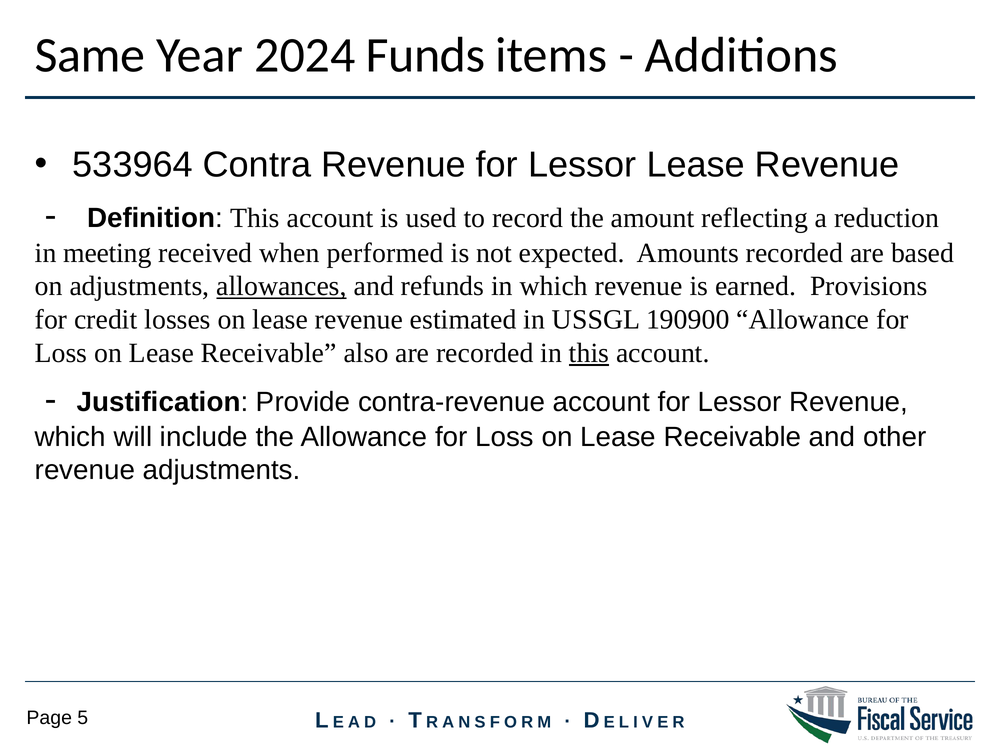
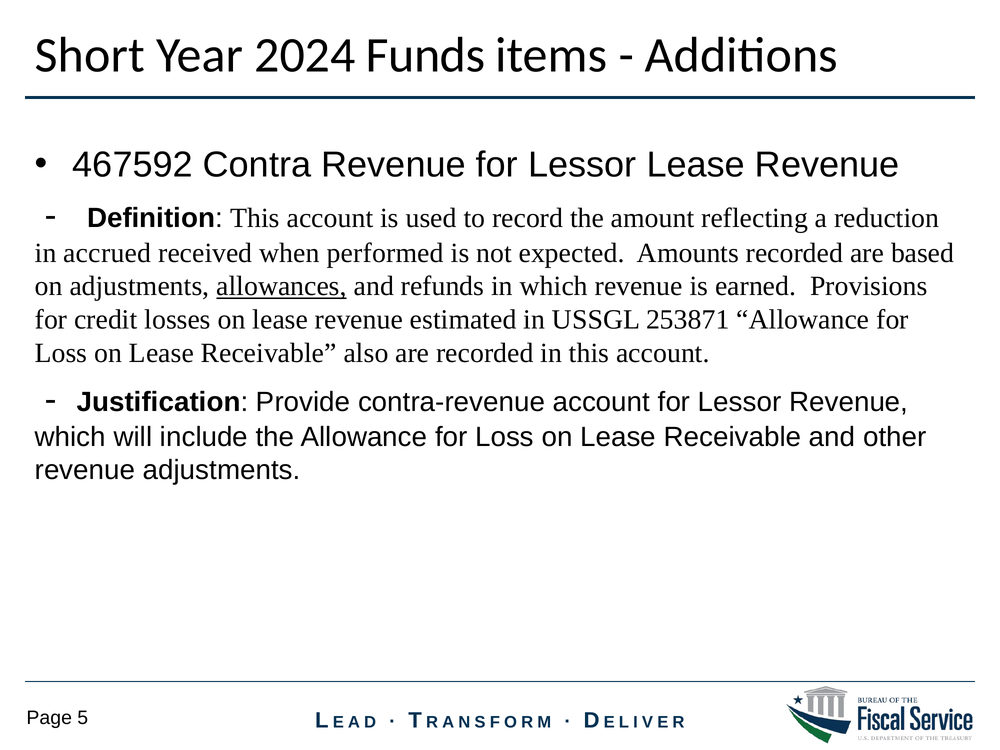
Same: Same -> Short
533964: 533964 -> 467592
meeting: meeting -> accrued
190900: 190900 -> 253871
this at (589, 353) underline: present -> none
